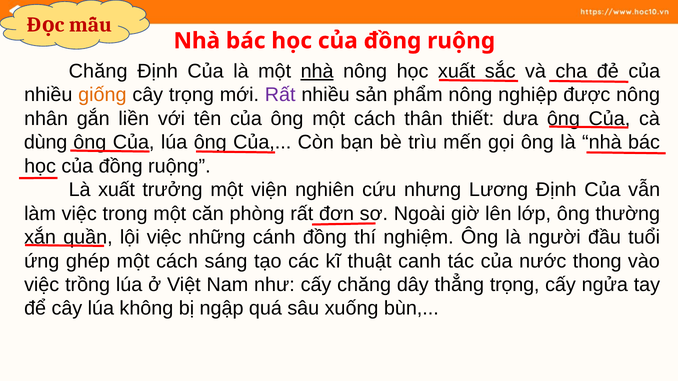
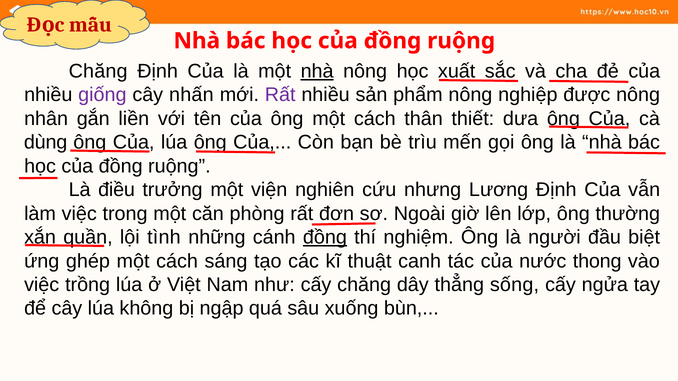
giống colour: orange -> purple
cây trọng: trọng -> nhấn
Là xuất: xuất -> điều
lội việc: việc -> tình
đồng at (325, 238) underline: none -> present
tuổi: tuổi -> biệt
thẳng trọng: trọng -> sống
